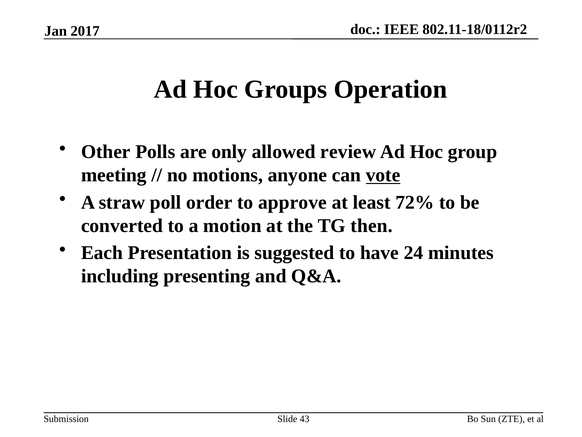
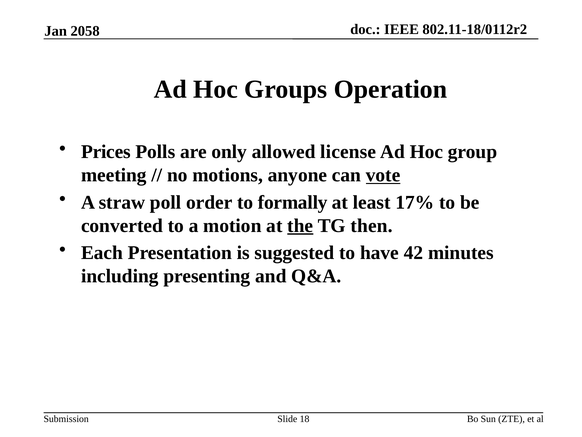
2017: 2017 -> 2058
Other: Other -> Prices
review: review -> license
approve: approve -> formally
72%: 72% -> 17%
the underline: none -> present
24: 24 -> 42
43: 43 -> 18
